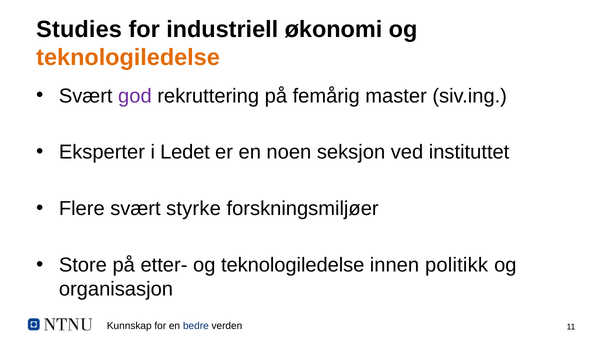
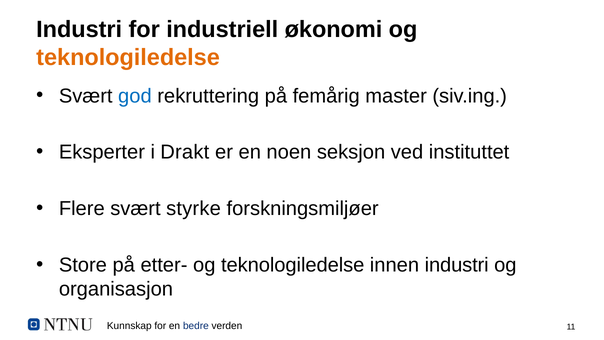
Studies at (79, 29): Studies -> Industri
god colour: purple -> blue
Ledet: Ledet -> Drakt
innen politikk: politikk -> industri
